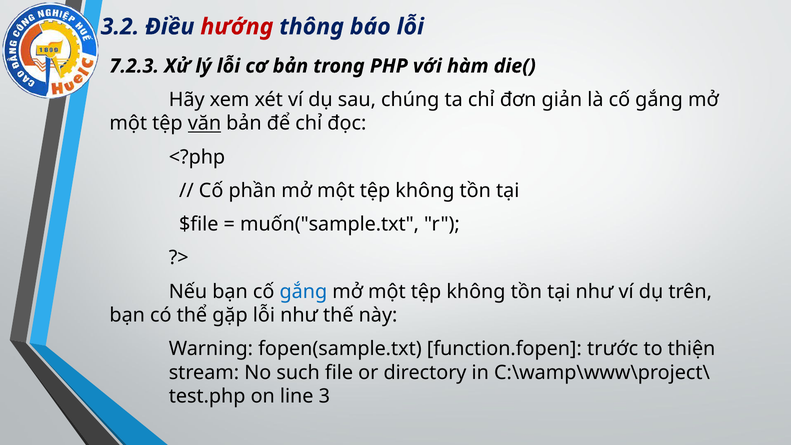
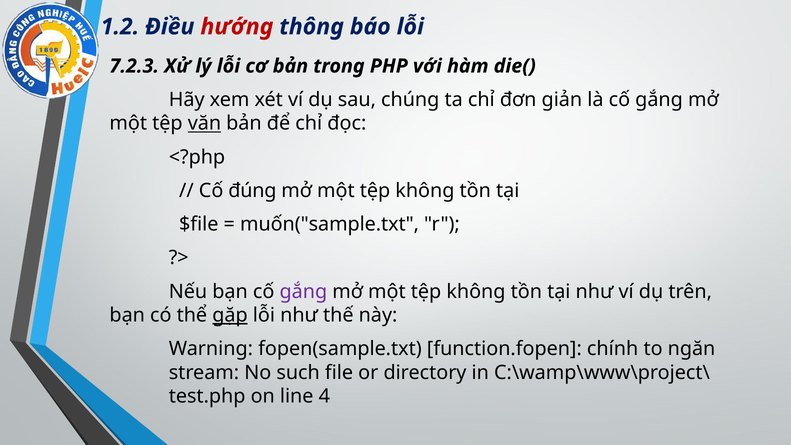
3.2: 3.2 -> 1.2
phần: phần -> đúng
gắng at (303, 291) colour: blue -> purple
gặp underline: none -> present
trước: trước -> chính
thiện: thiện -> ngăn
3: 3 -> 4
